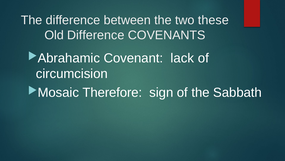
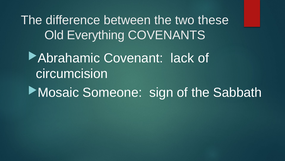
Old Difference: Difference -> Everything
Therefore: Therefore -> Someone
